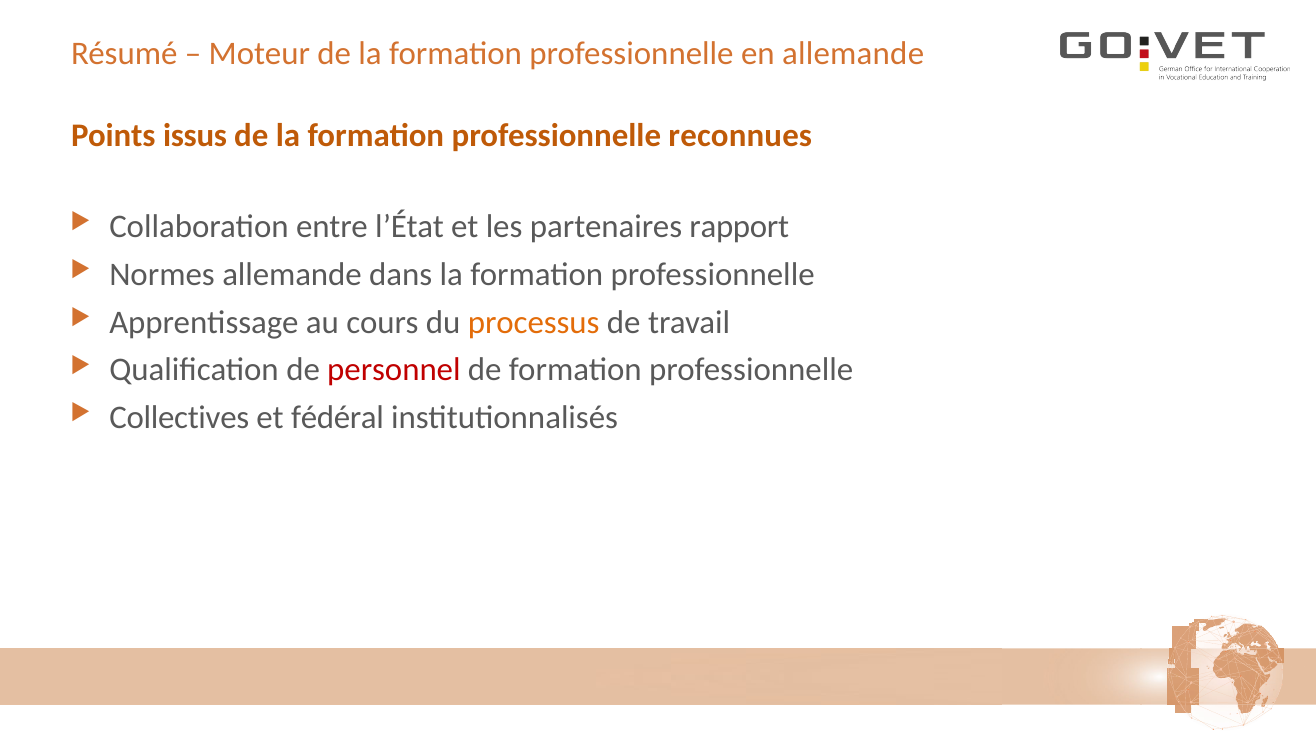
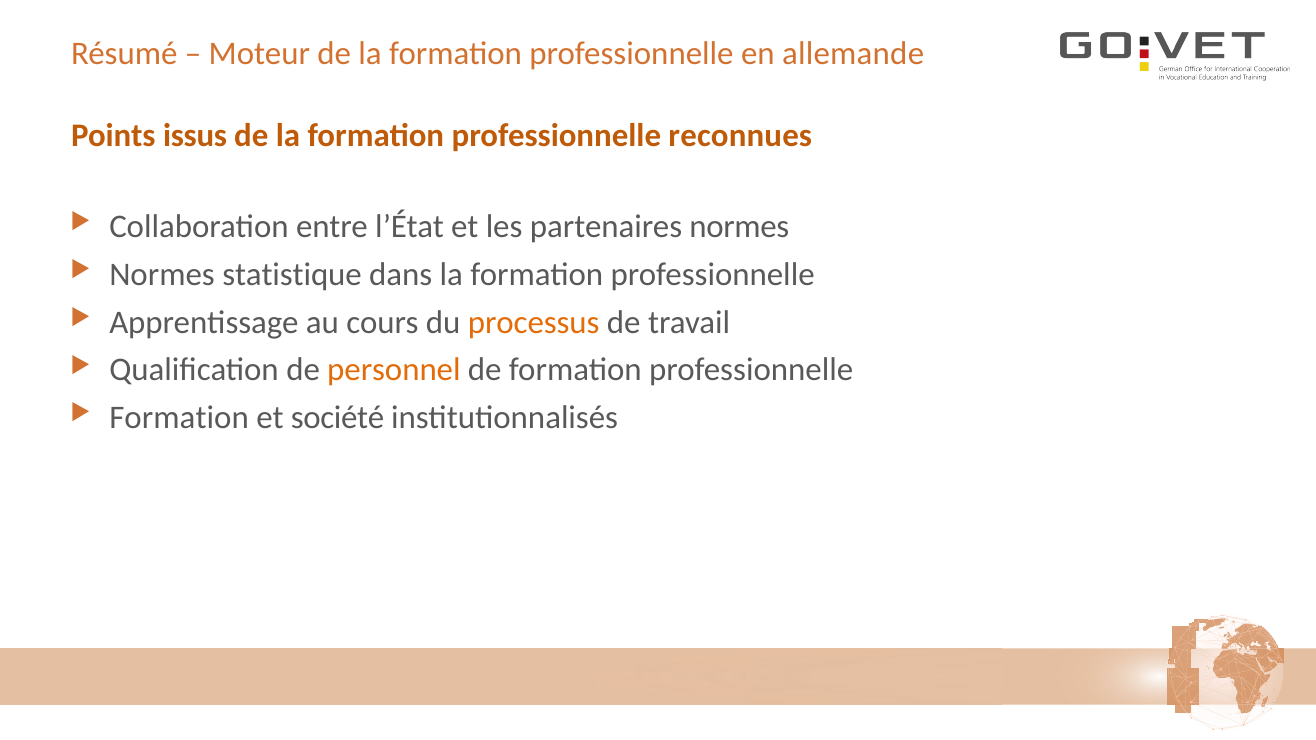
partenaires rapport: rapport -> normes
Normes allemande: allemande -> statistique
personnel colour: red -> orange
Collectives at (179, 418): Collectives -> Formation
fédéral: fédéral -> société
